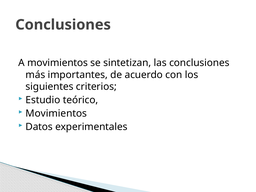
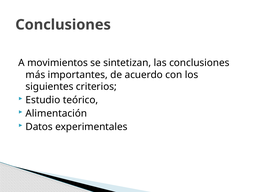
Movimientos at (56, 113): Movimientos -> Alimentación
